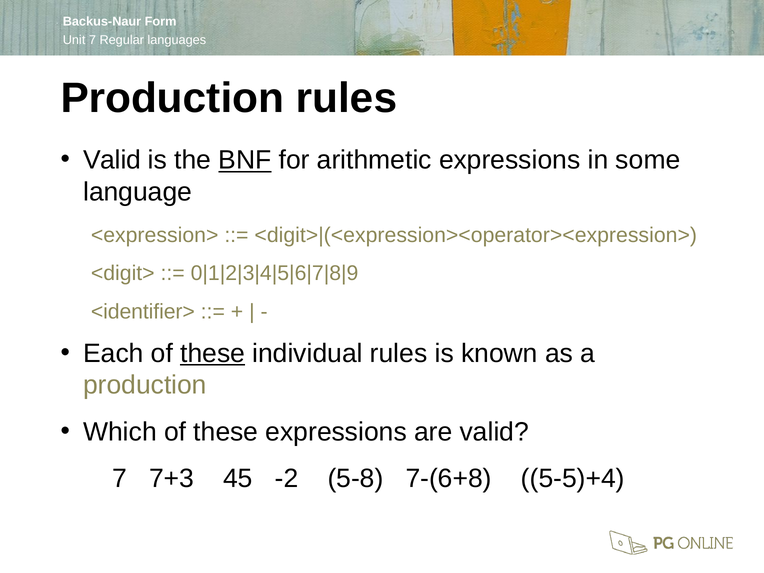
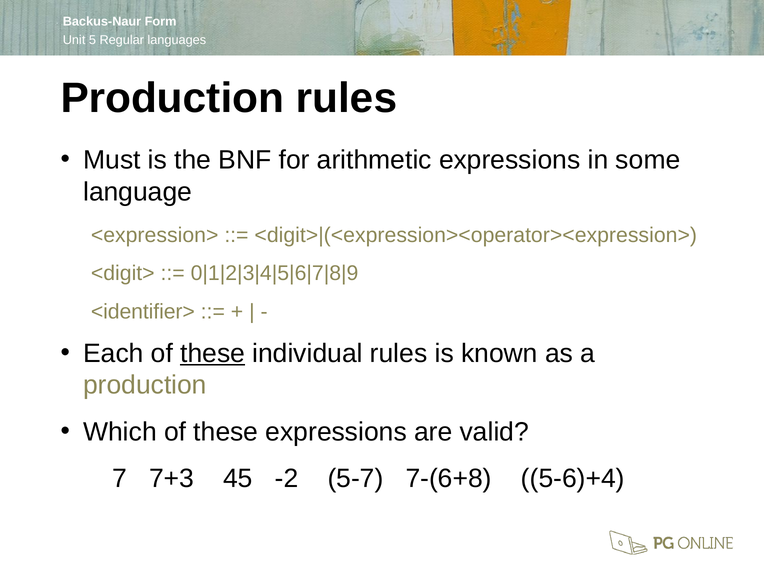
7 at (92, 40): 7 -> 5
Valid at (112, 160): Valid -> Must
BNF underline: present -> none
5-8: 5-8 -> 5-7
5-5)+4: 5-5)+4 -> 5-6)+4
